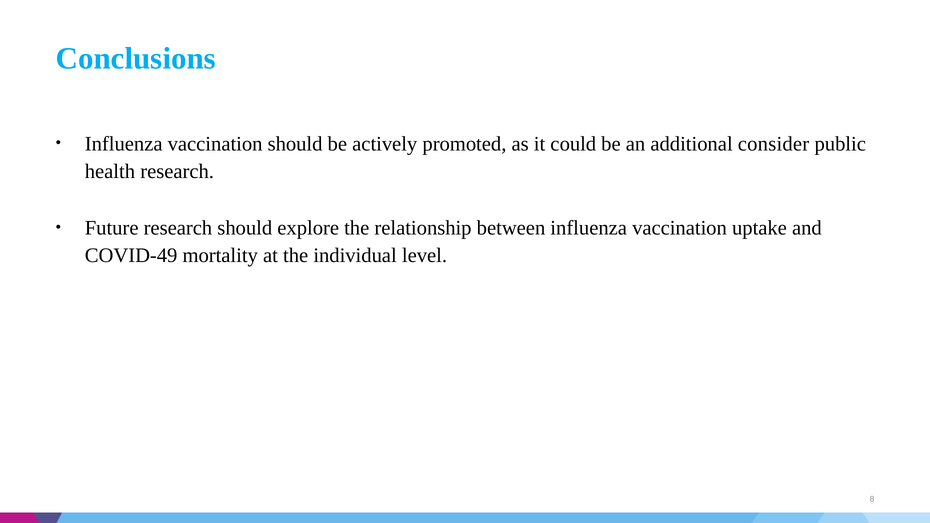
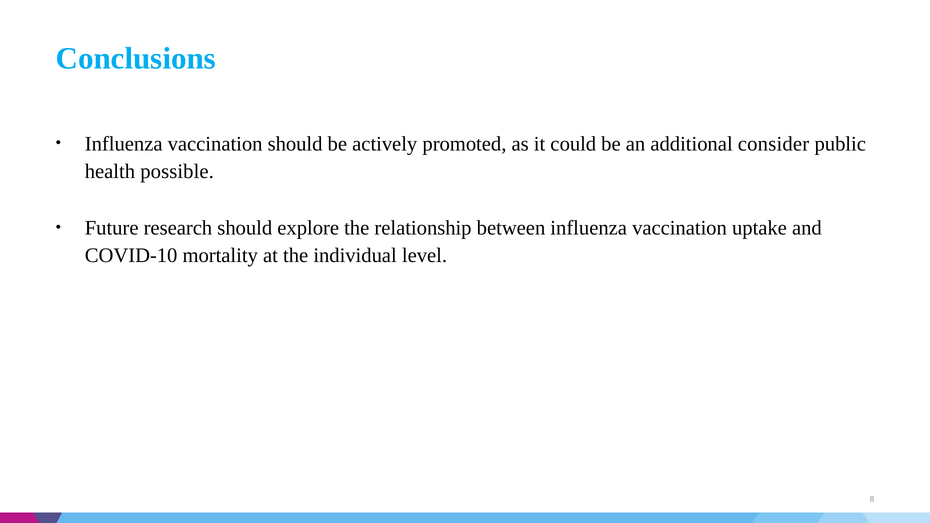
health research: research -> possible
COVID-49: COVID-49 -> COVID-10
